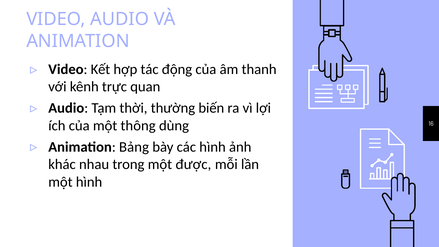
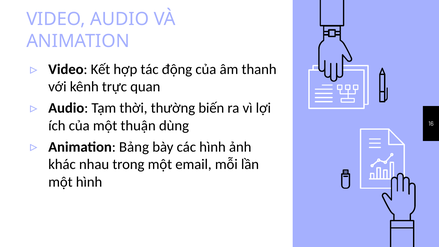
thông: thông -> thuận
được: được -> email
